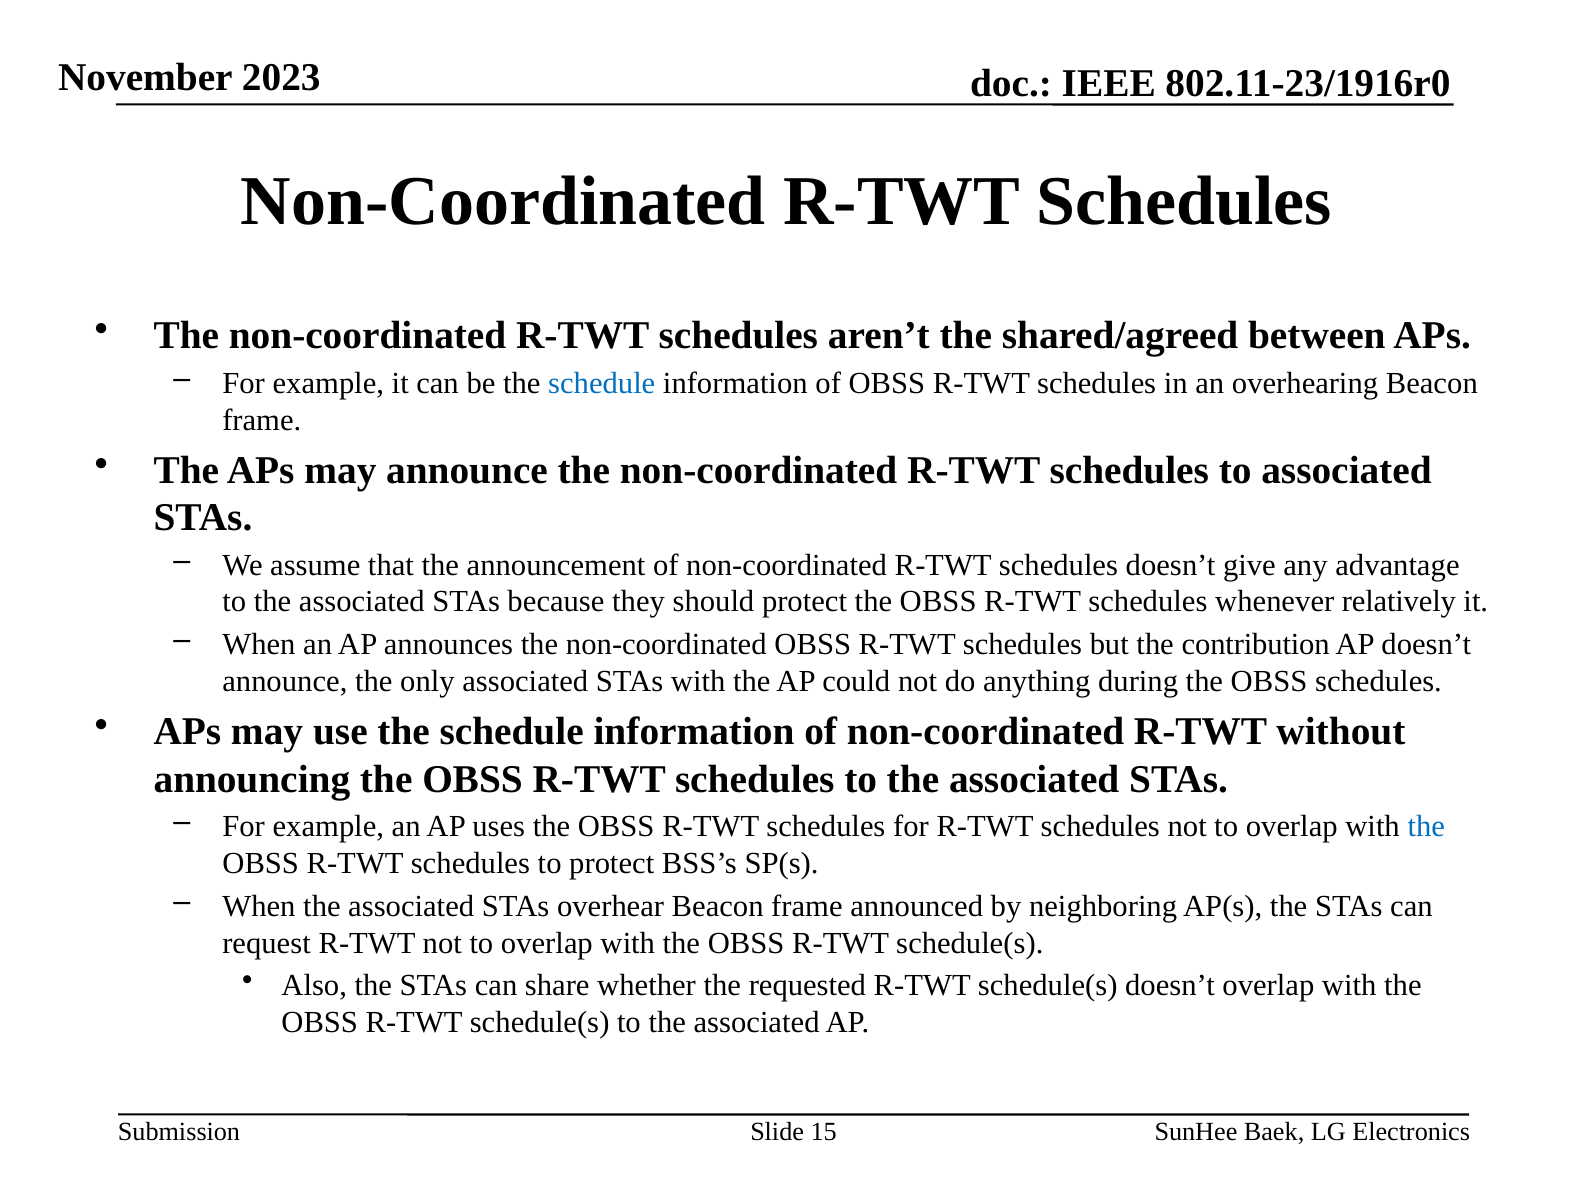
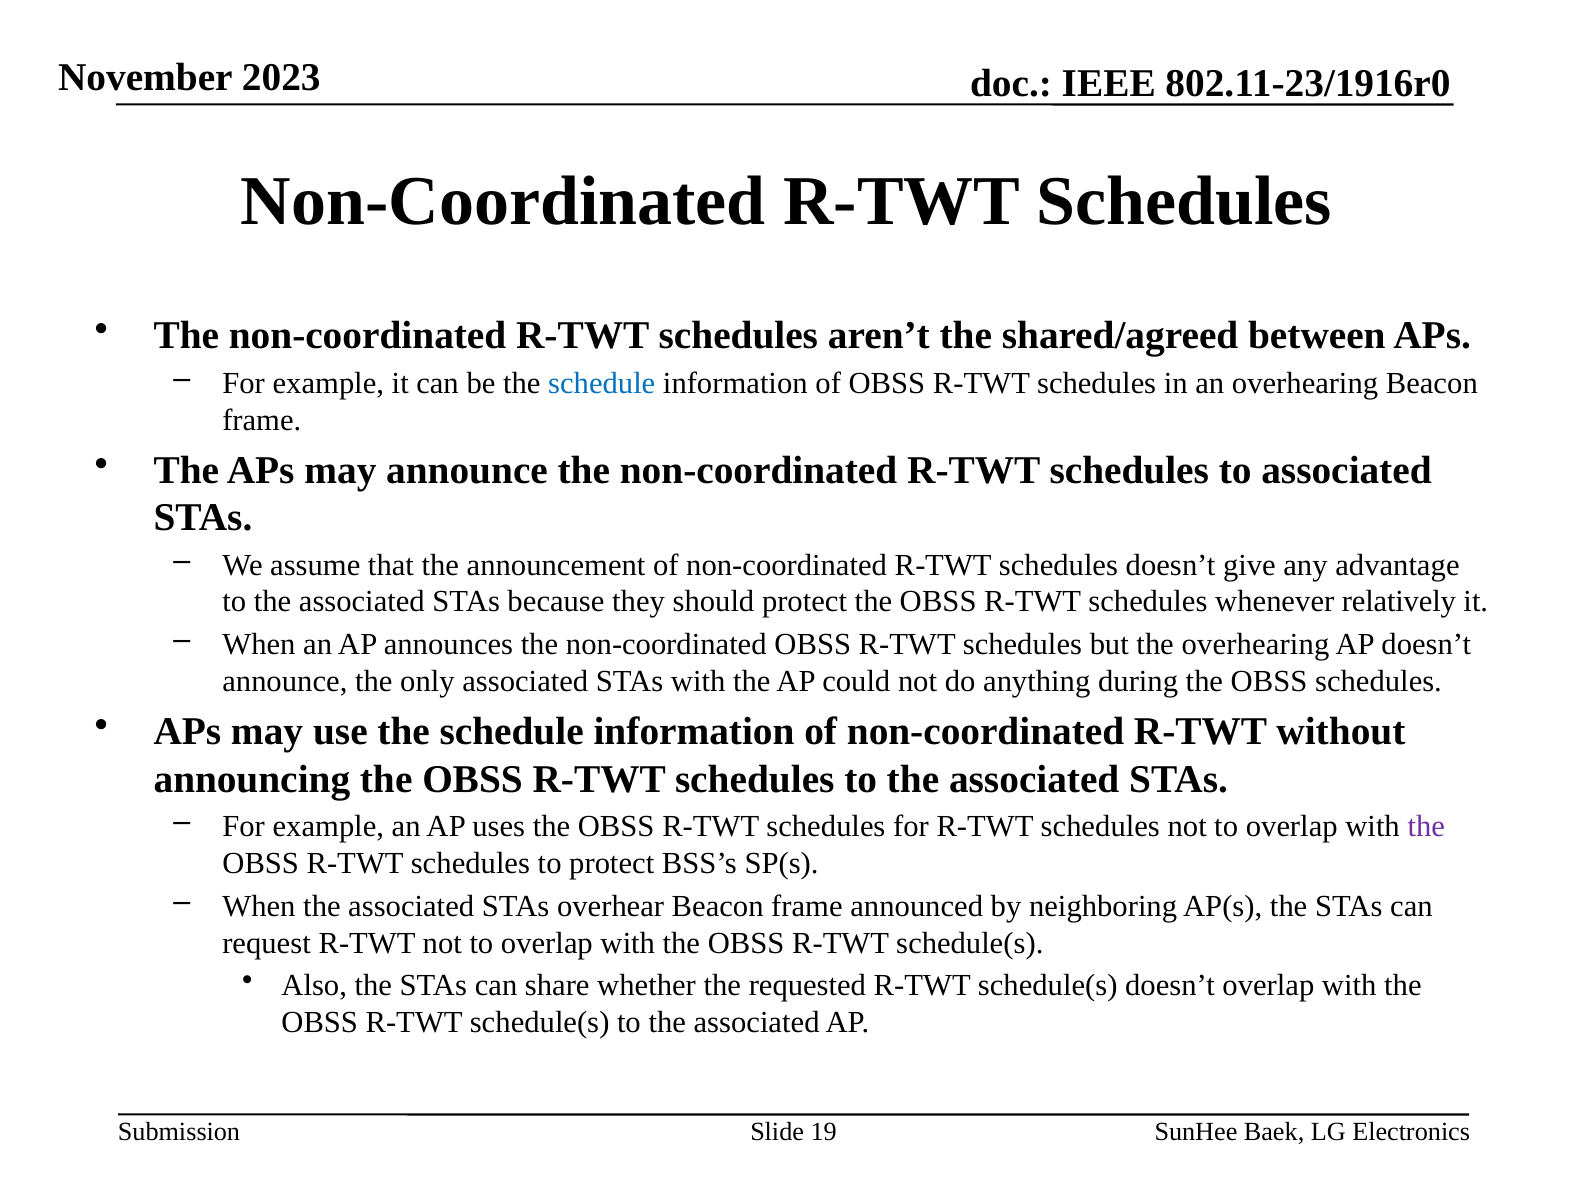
the contribution: contribution -> overhearing
the at (1426, 827) colour: blue -> purple
15: 15 -> 19
